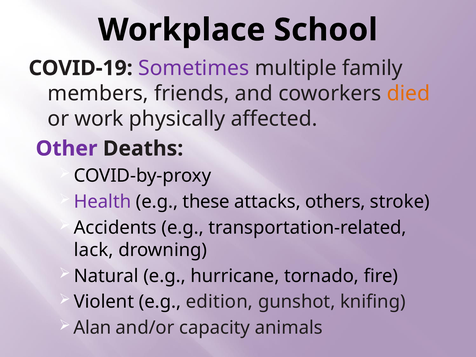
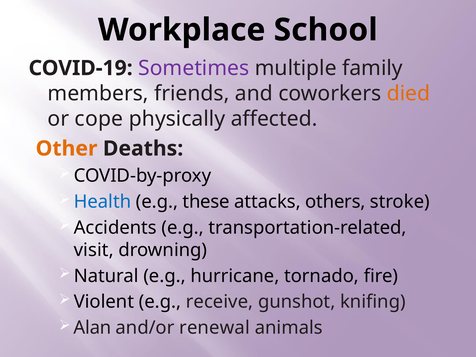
work: work -> cope
Other colour: purple -> orange
Health colour: purple -> blue
lack: lack -> visit
edition: edition -> receive
capacity: capacity -> renewal
